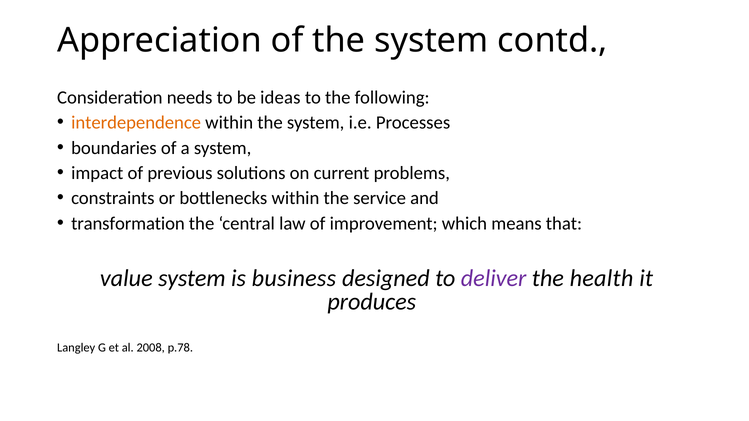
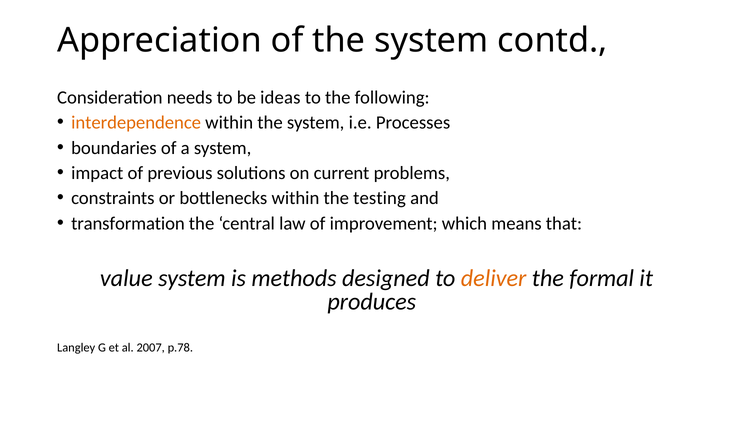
service: service -> testing
business: business -> methods
deliver colour: purple -> orange
health: health -> formal
2008: 2008 -> 2007
